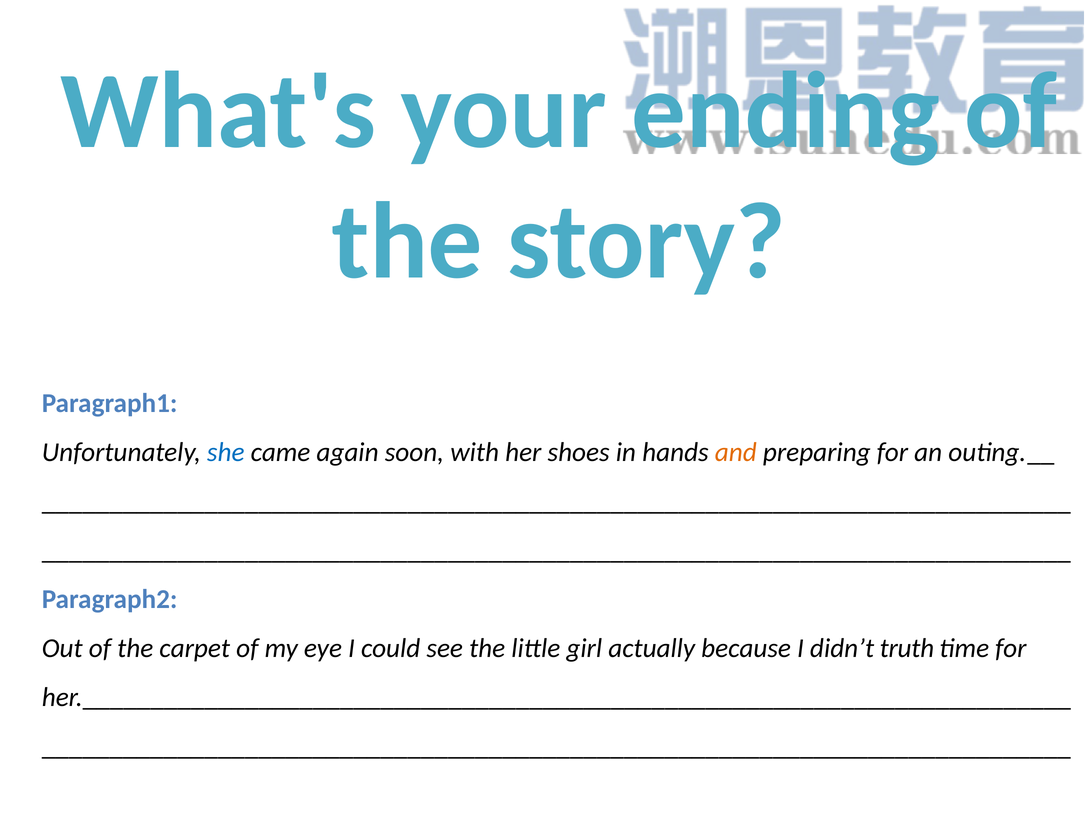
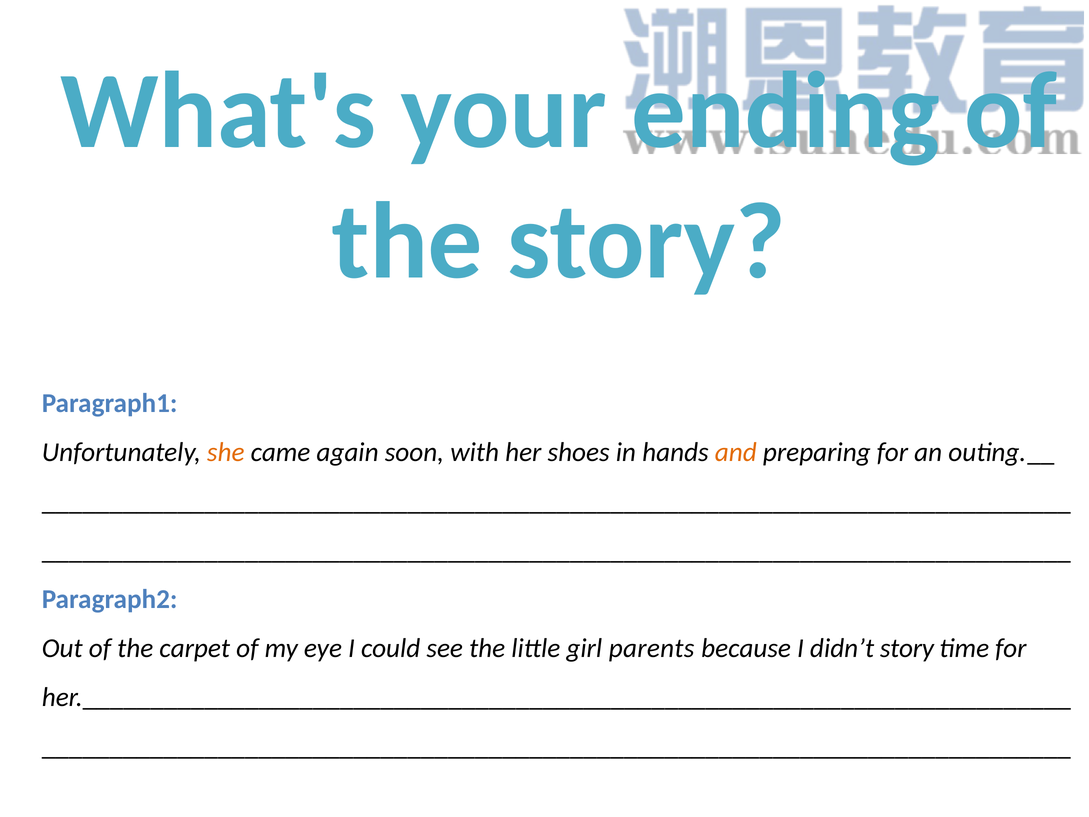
she colour: blue -> orange
actually: actually -> parents
didn’t truth: truth -> story
